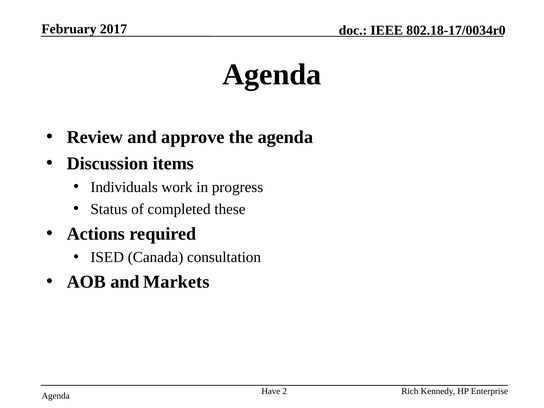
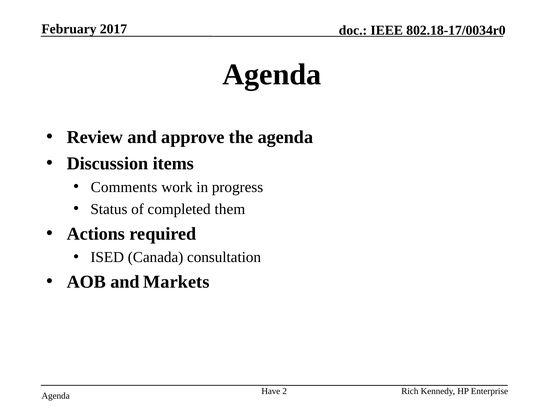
Individuals: Individuals -> Comments
these: these -> them
